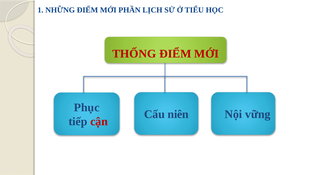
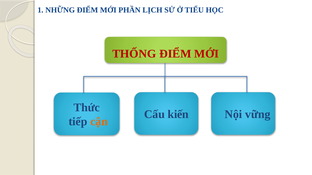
Phục: Phục -> Thức
niên: niên -> kiến
cận colour: red -> orange
